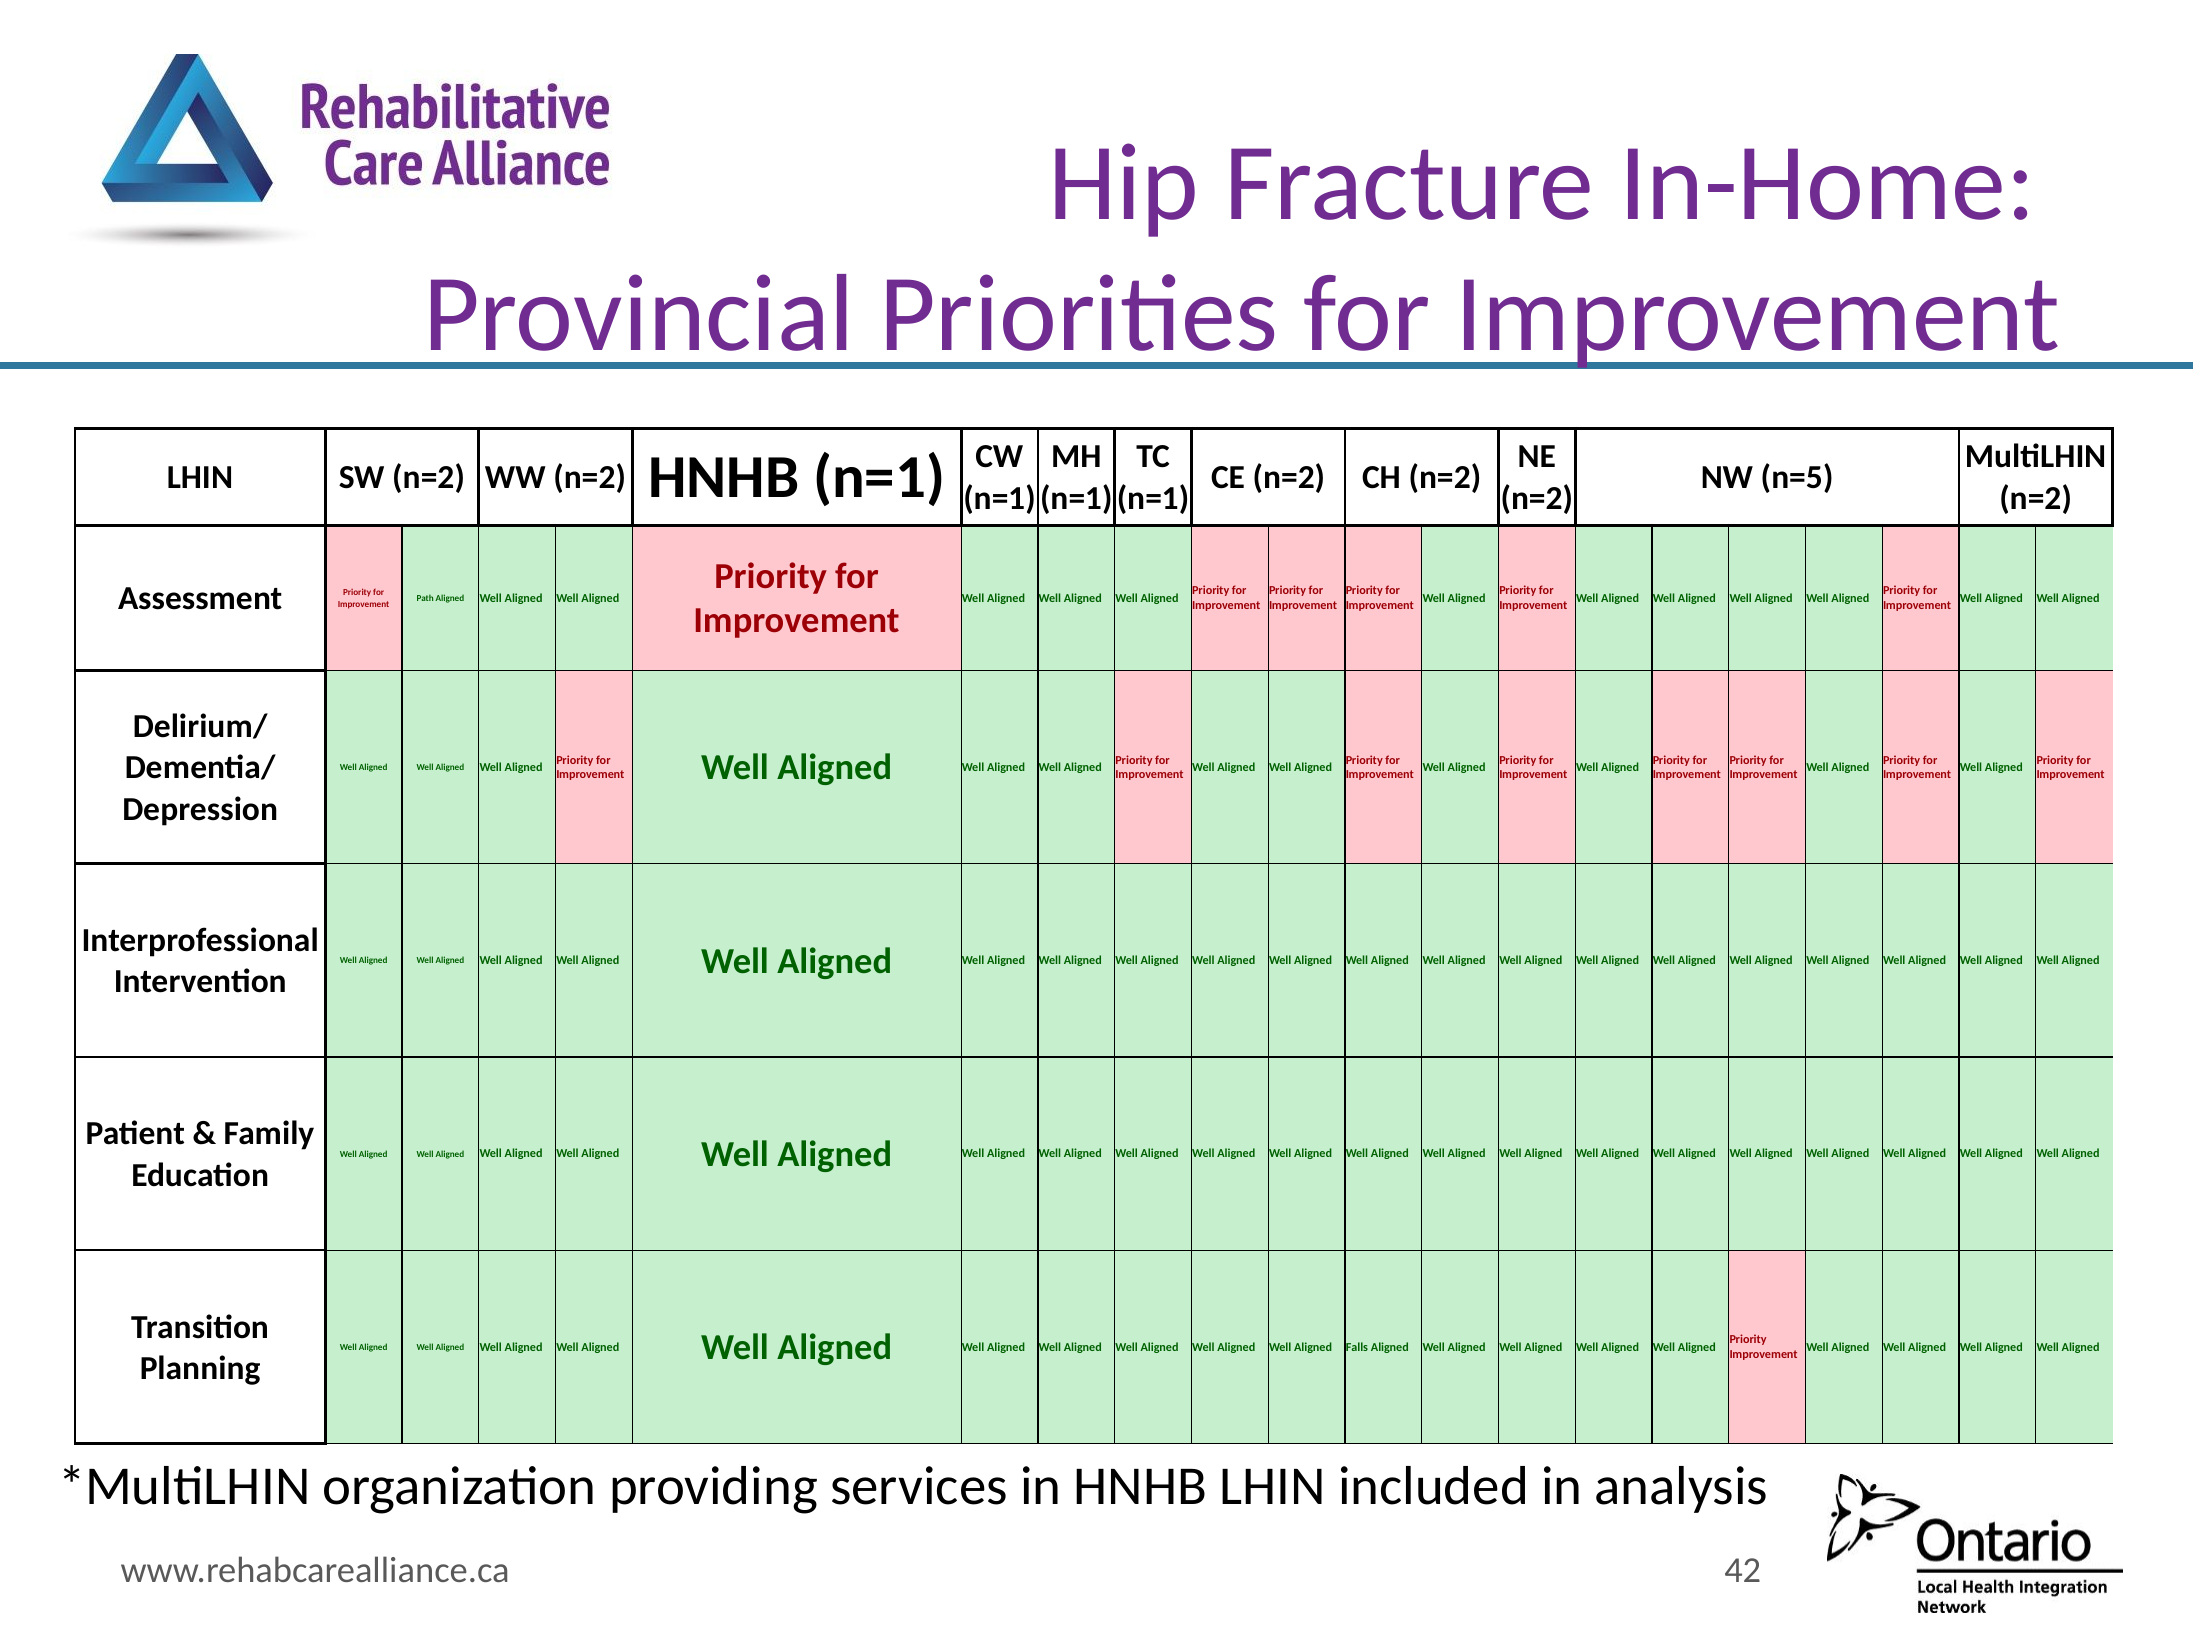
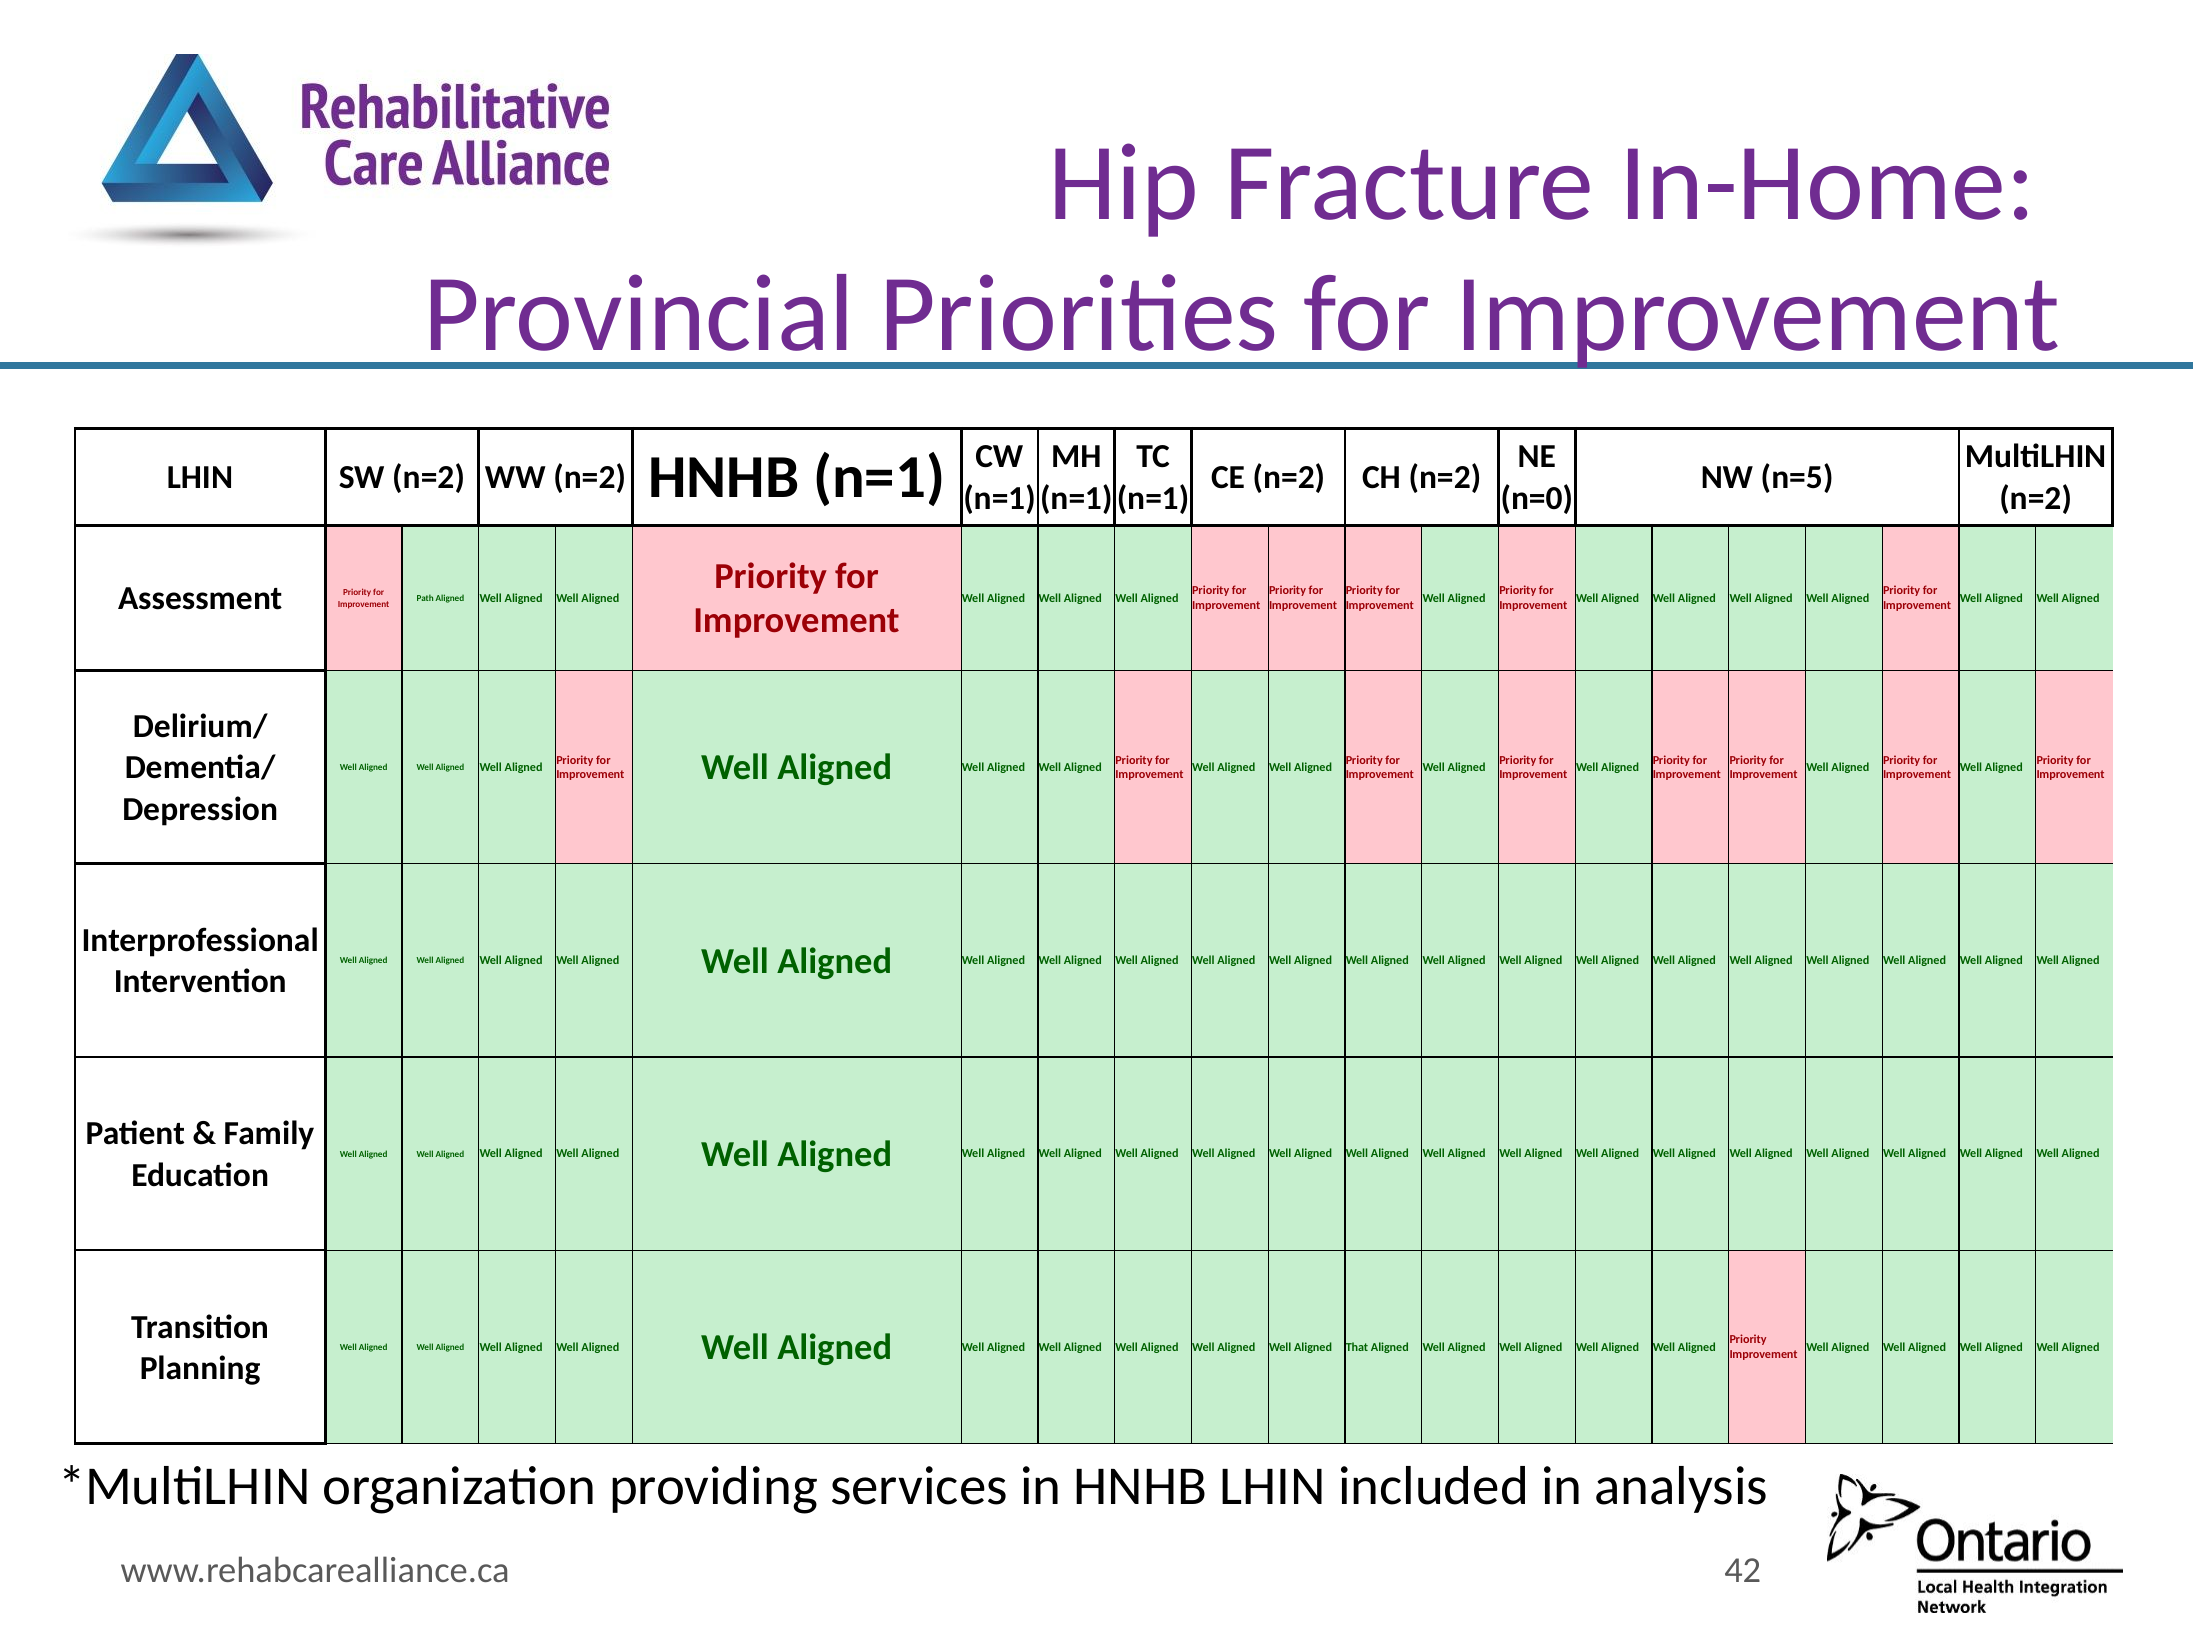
n=2 at (1537, 498): n=2 -> n=0
Falls: Falls -> That
